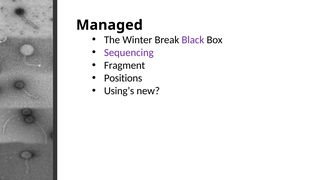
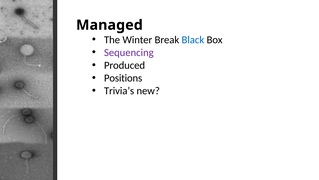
Black colour: purple -> blue
Fragment: Fragment -> Produced
Using’s: Using’s -> Trivia’s
